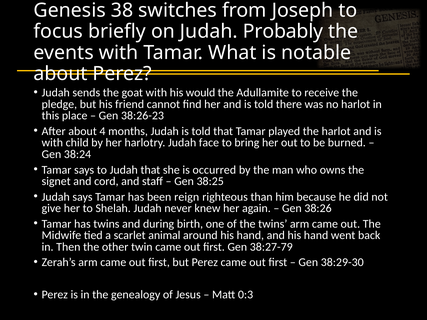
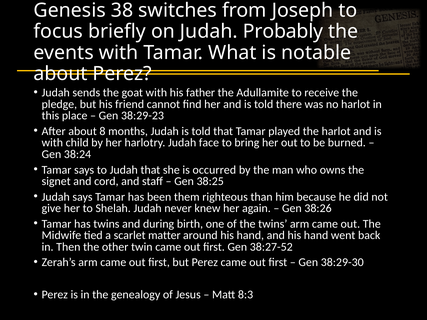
would: would -> father
38:26-23: 38:26-23 -> 38:29-23
4: 4 -> 8
reign: reign -> them
animal: animal -> matter
38:27-79: 38:27-79 -> 38:27-52
0:3: 0:3 -> 8:3
